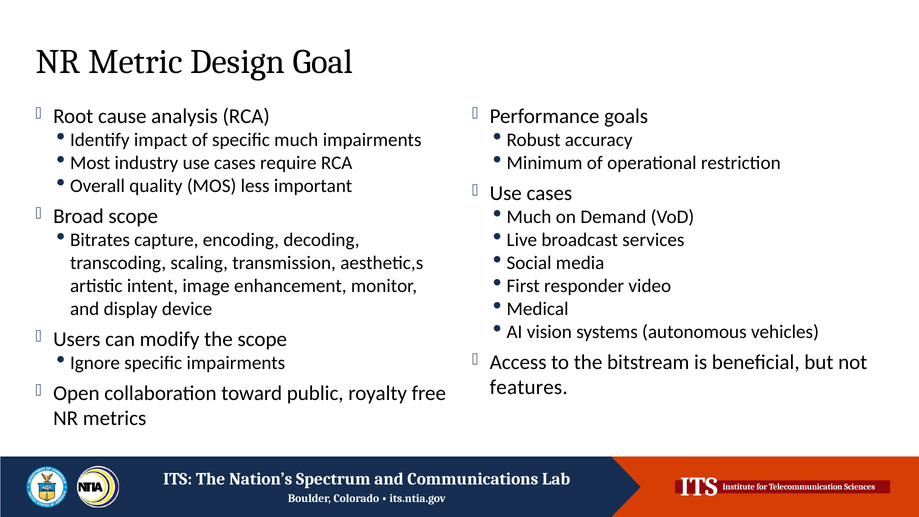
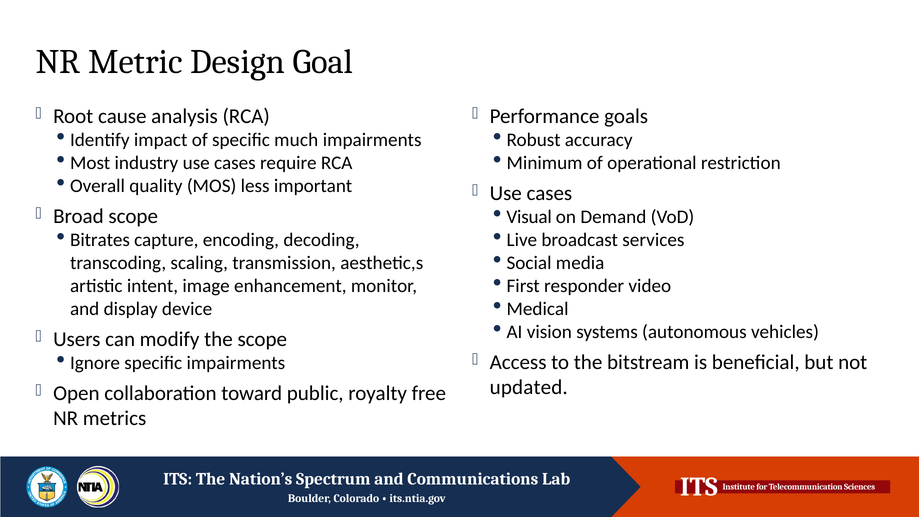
Much at (529, 217): Much -> Visual
features: features -> updated
